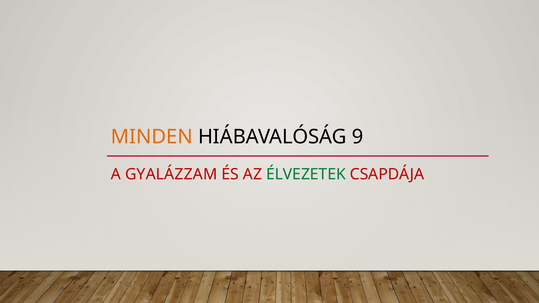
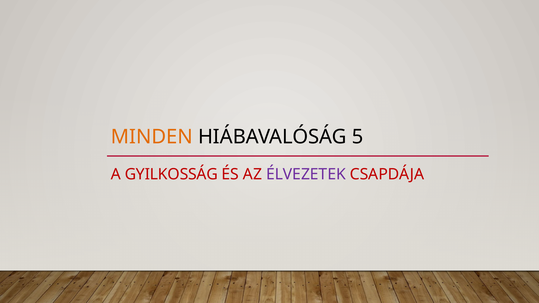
9: 9 -> 5
GYALÁZZAM: GYALÁZZAM -> GYILKOSSÁG
ÉLVEZETEK colour: green -> purple
